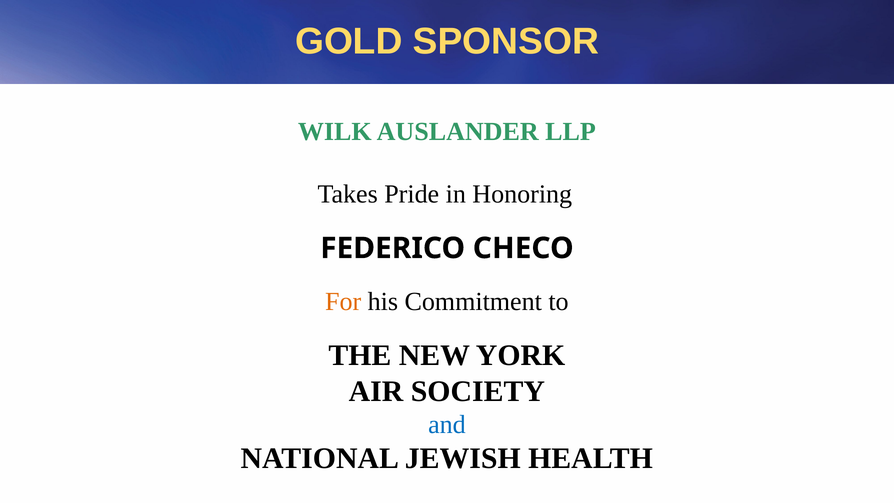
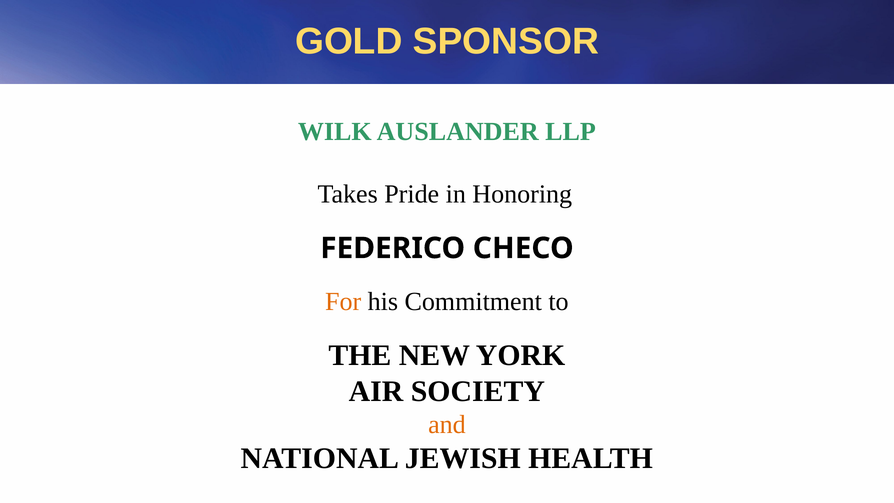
and colour: blue -> orange
